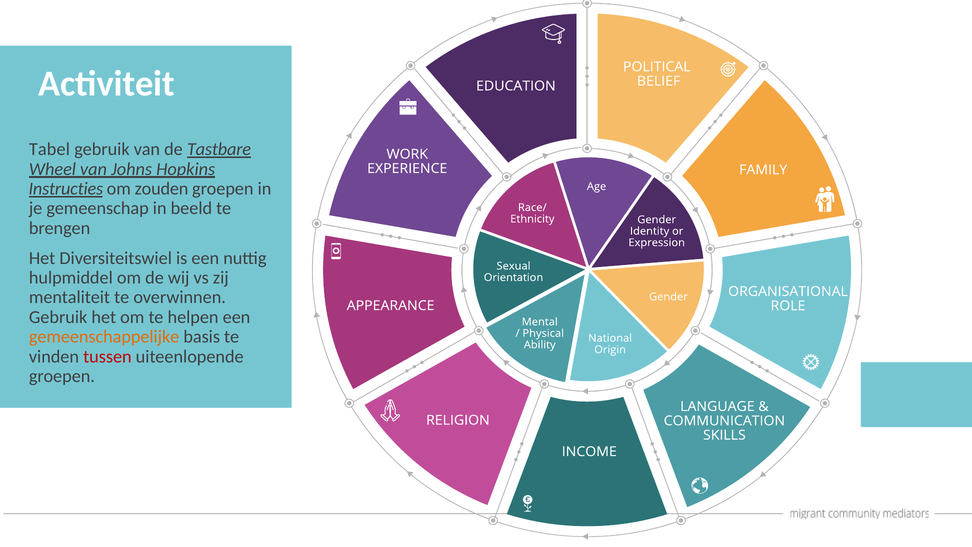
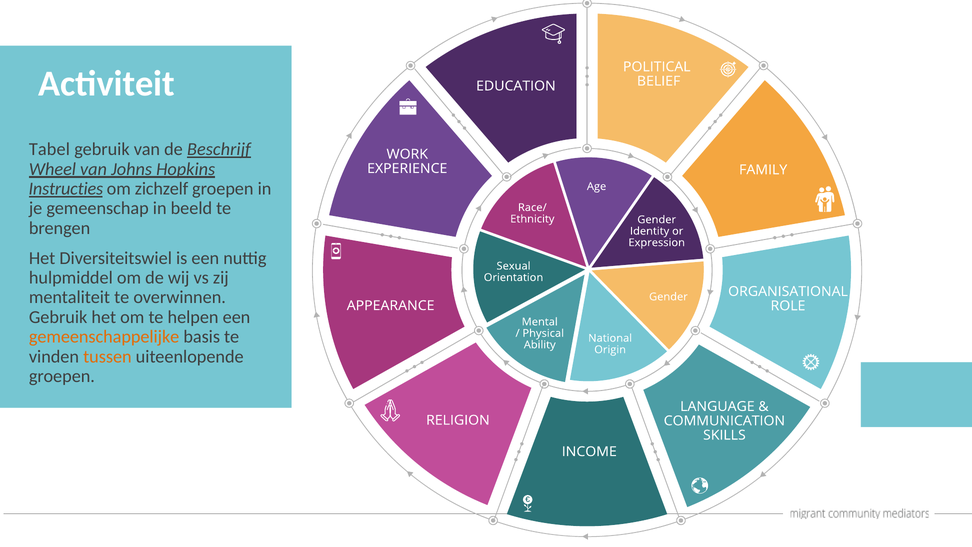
Tastbare: Tastbare -> Beschrijf
zouden: zouden -> zichzelf
tussen colour: red -> orange
